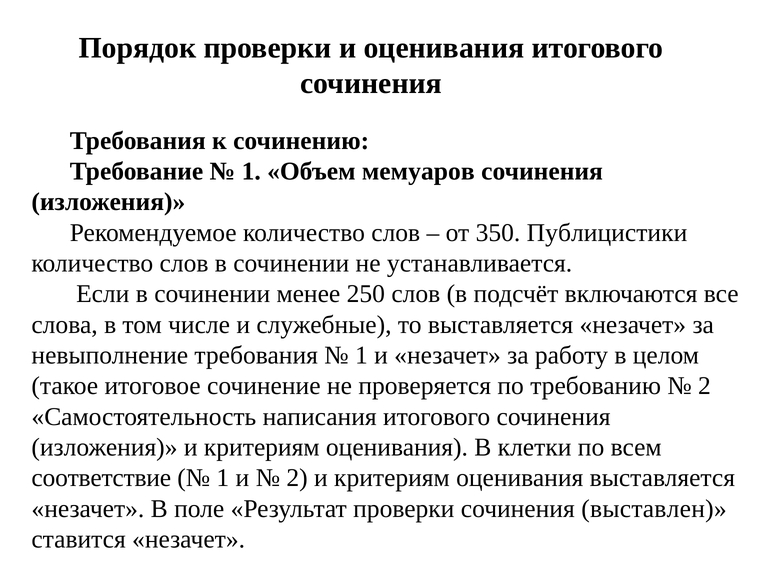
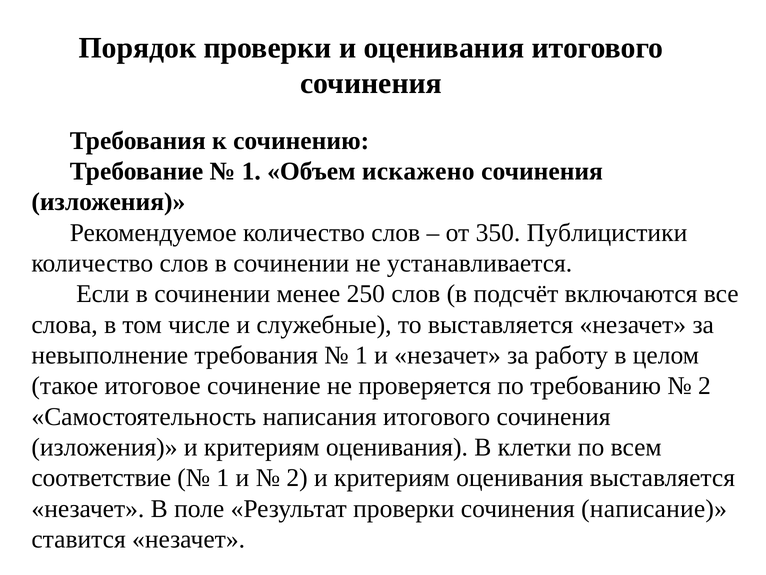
мемуаров: мемуаров -> искажено
выставлен: выставлен -> написание
